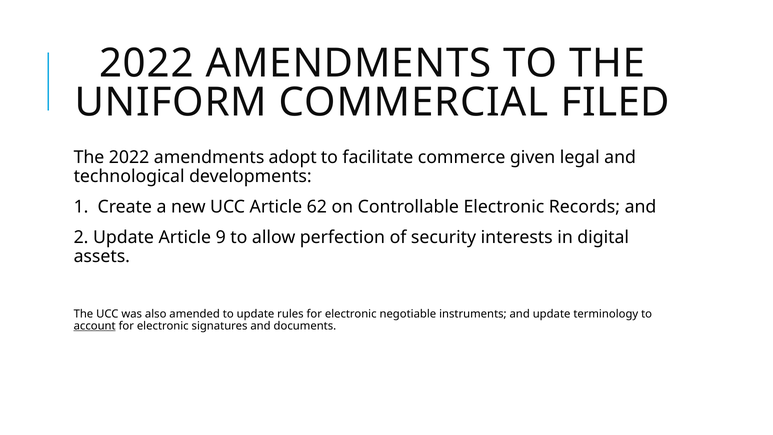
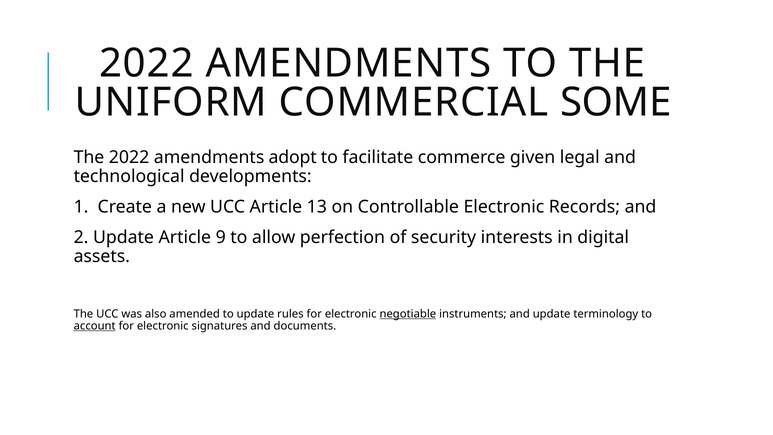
FILED: FILED -> SOME
62: 62 -> 13
negotiable underline: none -> present
